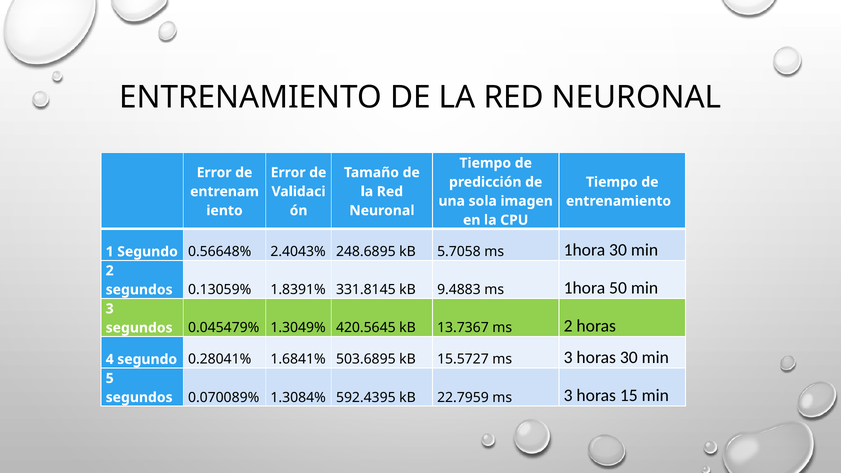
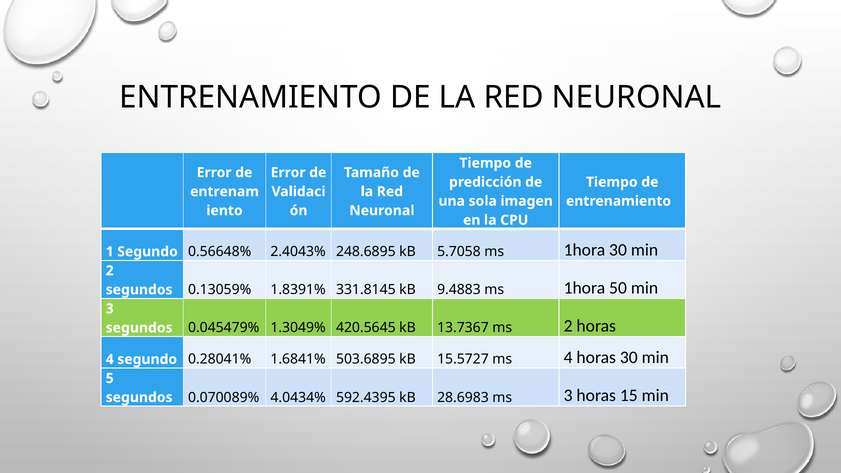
3 at (568, 358): 3 -> 4
1.3084%: 1.3084% -> 4.0434%
22.7959: 22.7959 -> 28.6983
